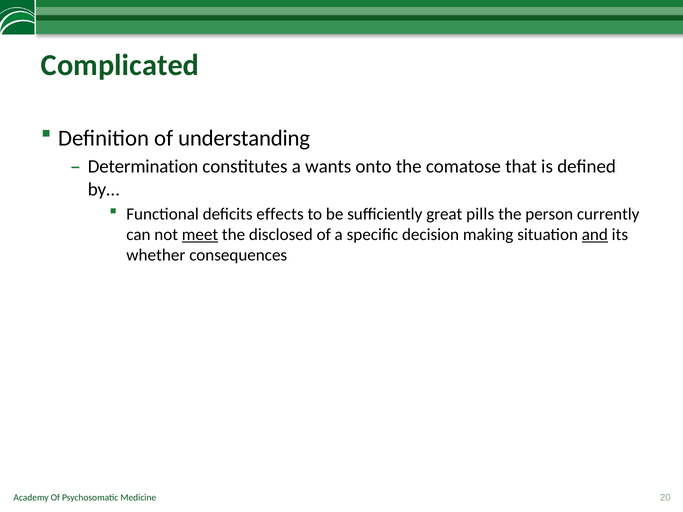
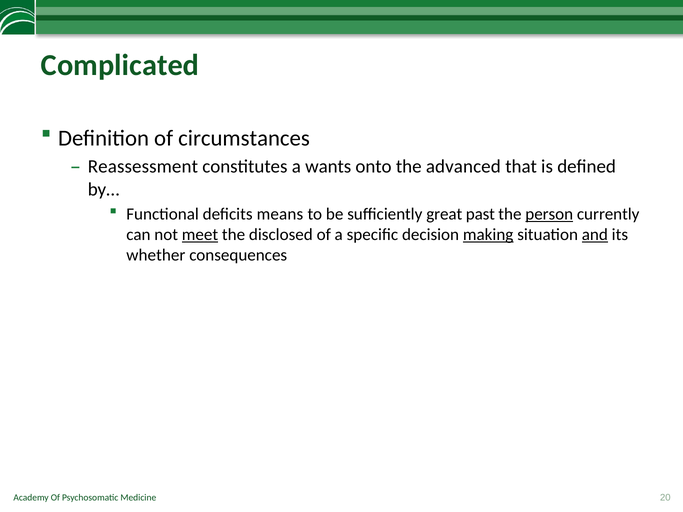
understanding: understanding -> circumstances
Determination: Determination -> Reassessment
comatose: comatose -> advanced
effects: effects -> means
pills: pills -> past
person underline: none -> present
making underline: none -> present
